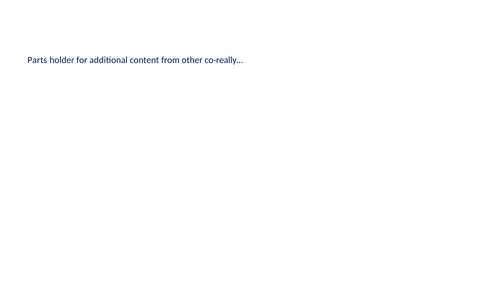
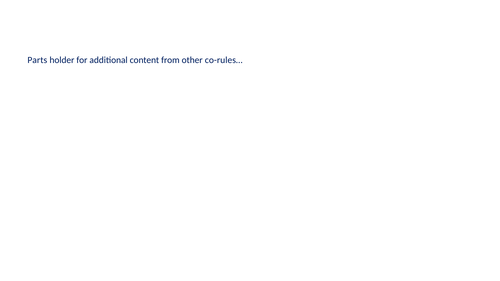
co-really…: co-really… -> co-rules…
